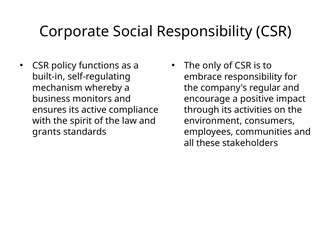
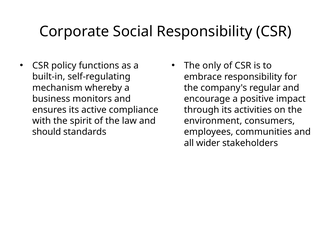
grants: grants -> should
these: these -> wider
